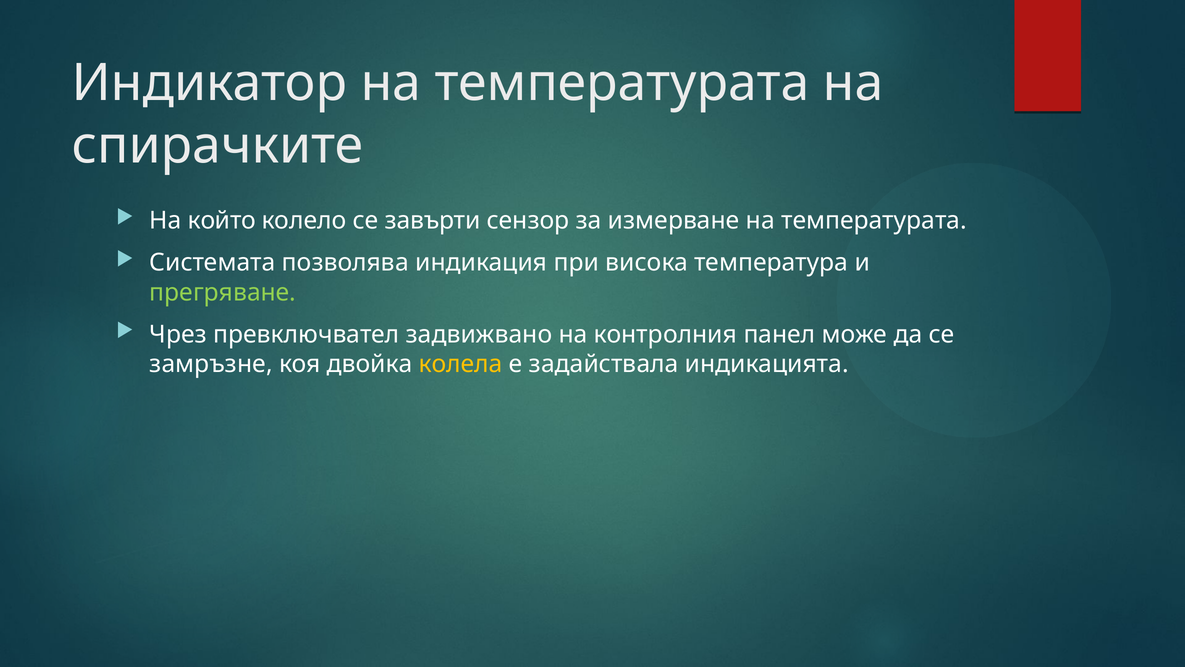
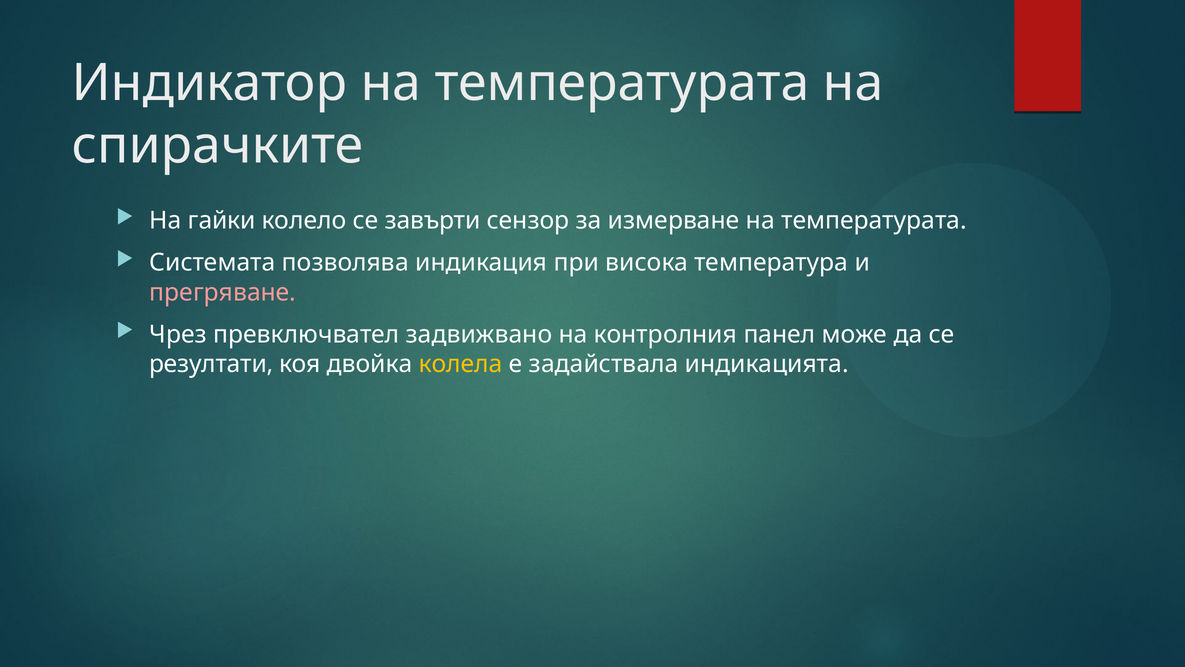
който: който -> гайки
прегряване colour: light green -> pink
замръзне: замръзне -> резултати
